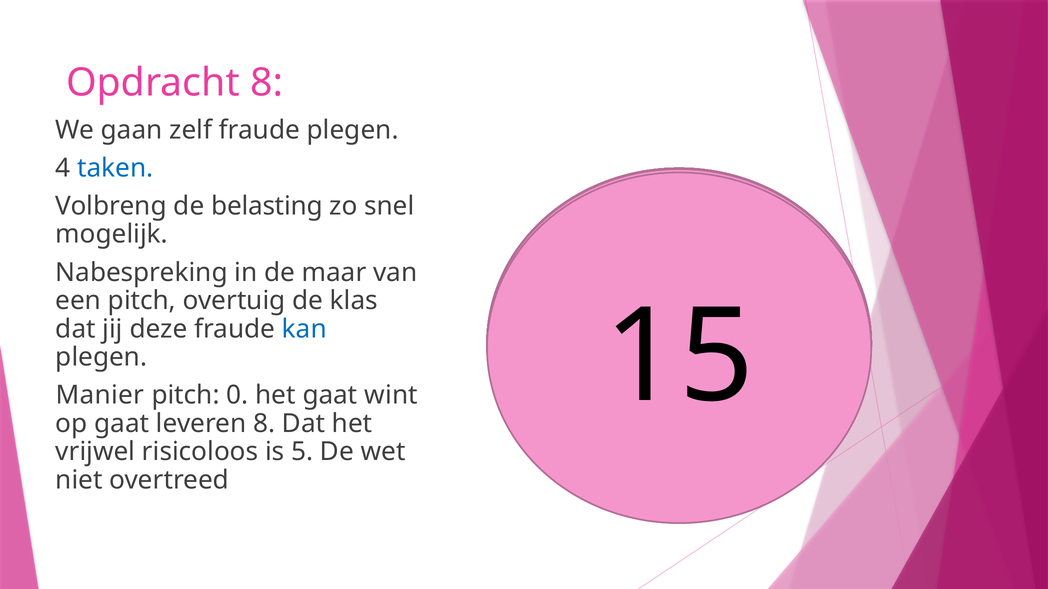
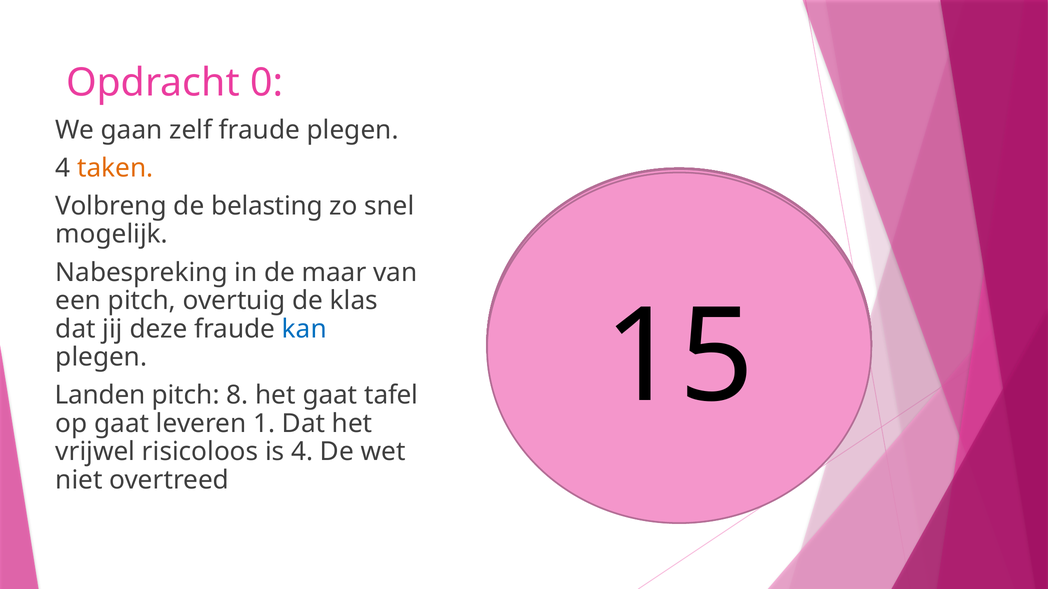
Opdracht 8: 8 -> 0
taken colour: blue -> orange
Manier: Manier -> Landen
0: 0 -> 8
wint: wint -> tafel
leveren 8: 8 -> 1
is 5: 5 -> 4
